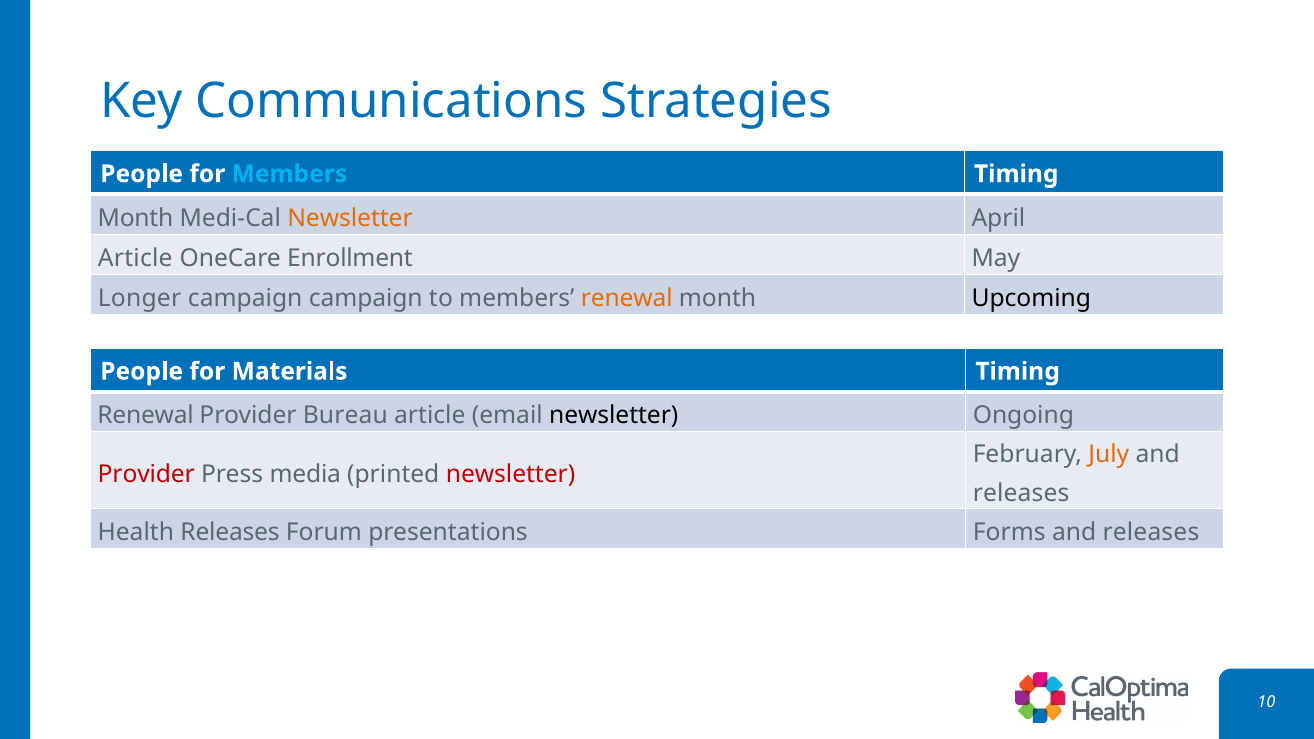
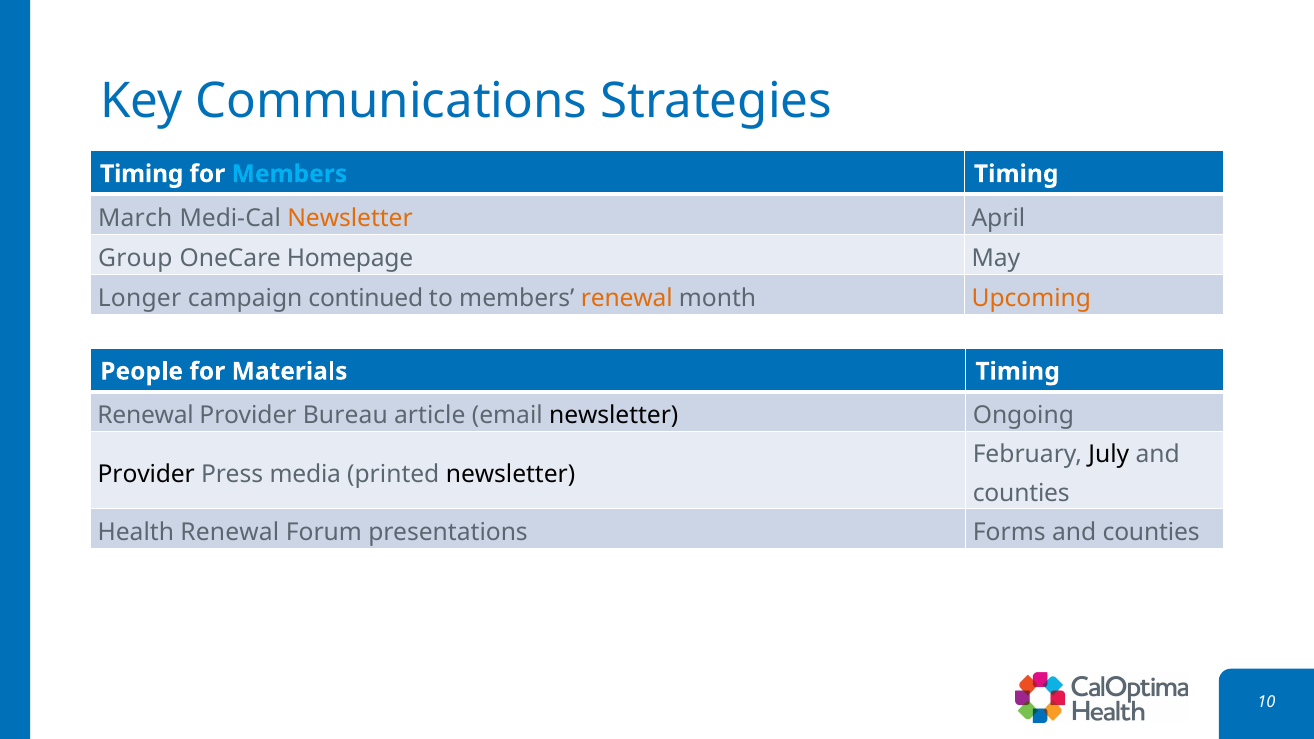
People at (142, 174): People -> Timing
Month at (136, 218): Month -> March
Article at (135, 258): Article -> Group
Enrollment: Enrollment -> Homepage
campaign campaign: campaign -> continued
Upcoming colour: black -> orange
July colour: orange -> black
Provider at (146, 474) colour: red -> black
newsletter at (511, 474) colour: red -> black
releases at (1021, 493): releases -> counties
Health Releases: Releases -> Renewal
releases at (1151, 533): releases -> counties
